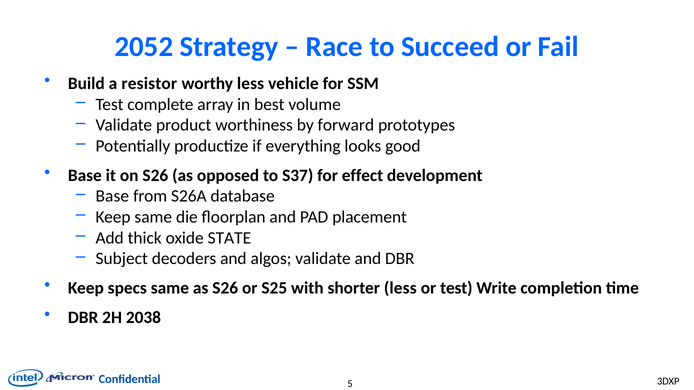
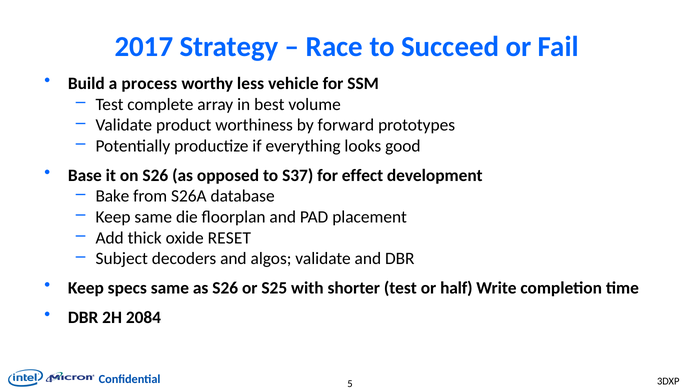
2052: 2052 -> 2017
resistor: resistor -> process
Base at (112, 196): Base -> Bake
STATE: STATE -> RESET
shorter less: less -> test
or test: test -> half
2038: 2038 -> 2084
